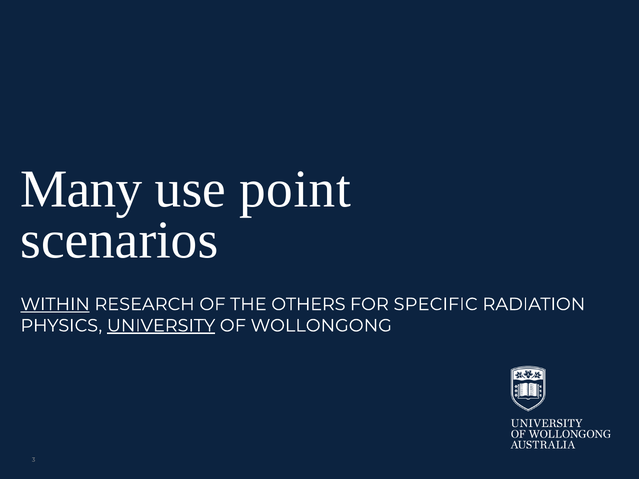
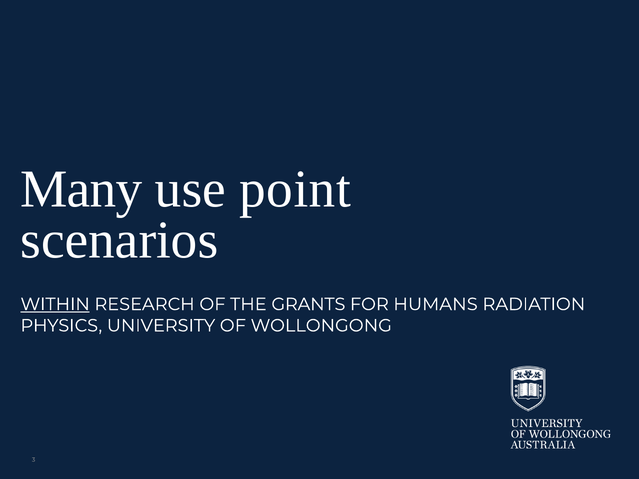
OTHERS: OTHERS -> GRANTS
SPECIFIC: SPECIFIC -> HUMANS
UNIVERSITY underline: present -> none
